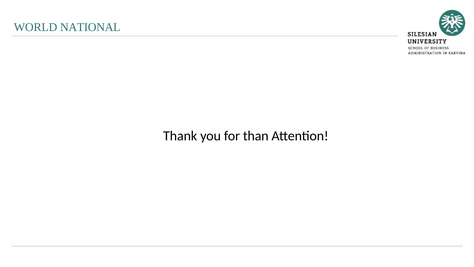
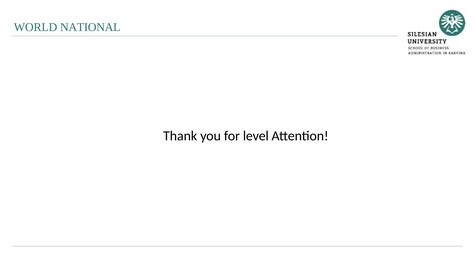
than: than -> level
